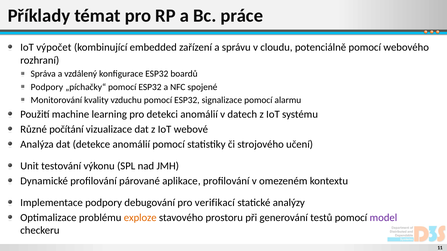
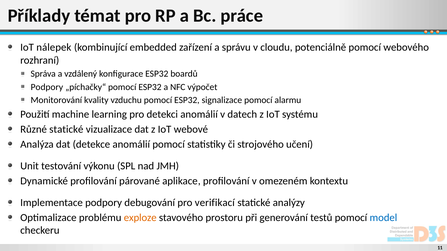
výpočet: výpočet -> nálepek
spojené: spojené -> výpočet
Různé počítání: počítání -> statické
model colour: purple -> blue
